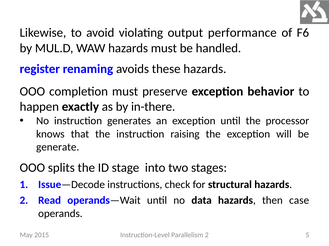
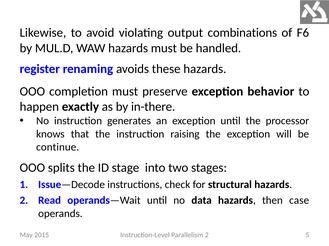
performance: performance -> combinations
generate: generate -> continue
